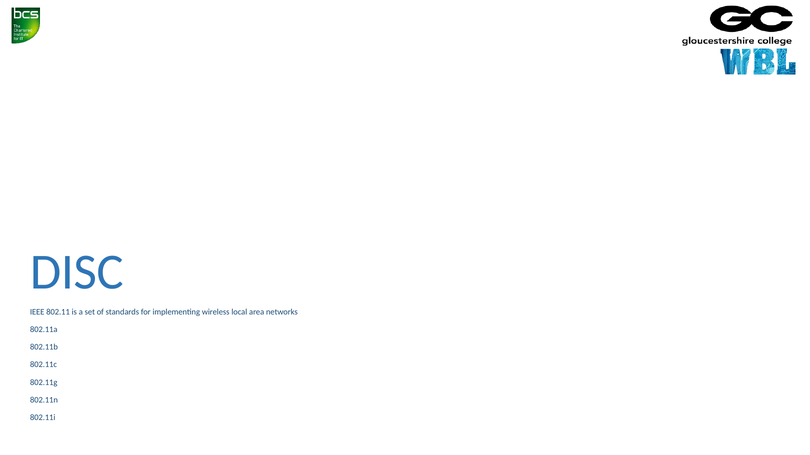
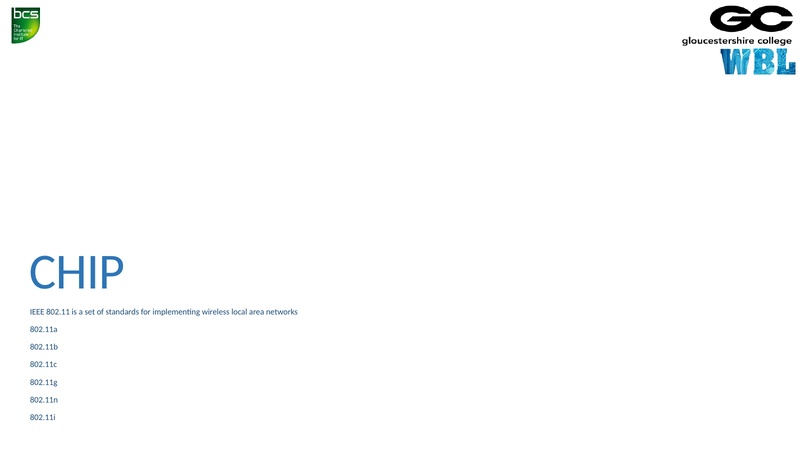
DISC: DISC -> CHIP
